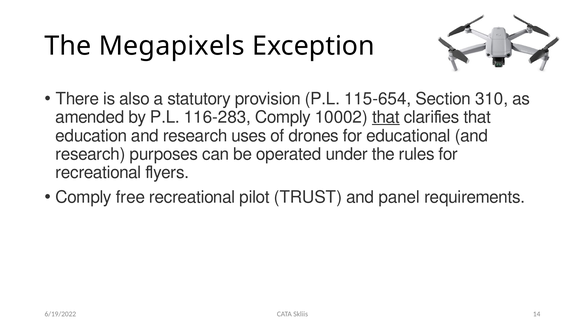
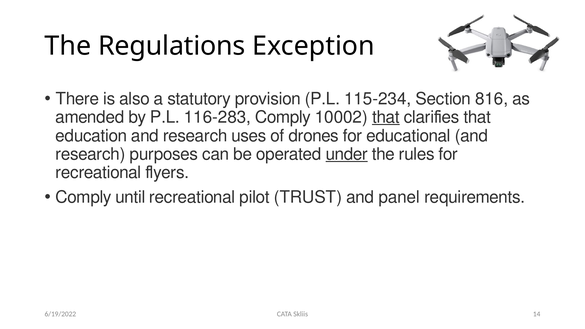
Megapixels: Megapixels -> Regulations
115-654: 115-654 -> 115-234
310: 310 -> 816
under underline: none -> present
free: free -> until
